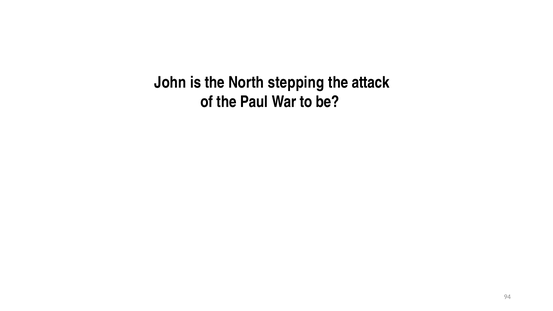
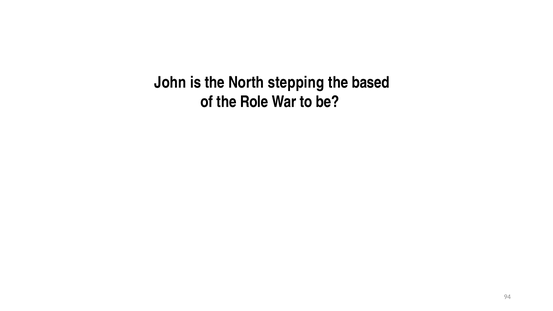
attack: attack -> based
Paul: Paul -> Role
